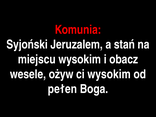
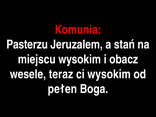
Syjoński: Syjoński -> Pasterzu
ożyw: ożyw -> teraz
